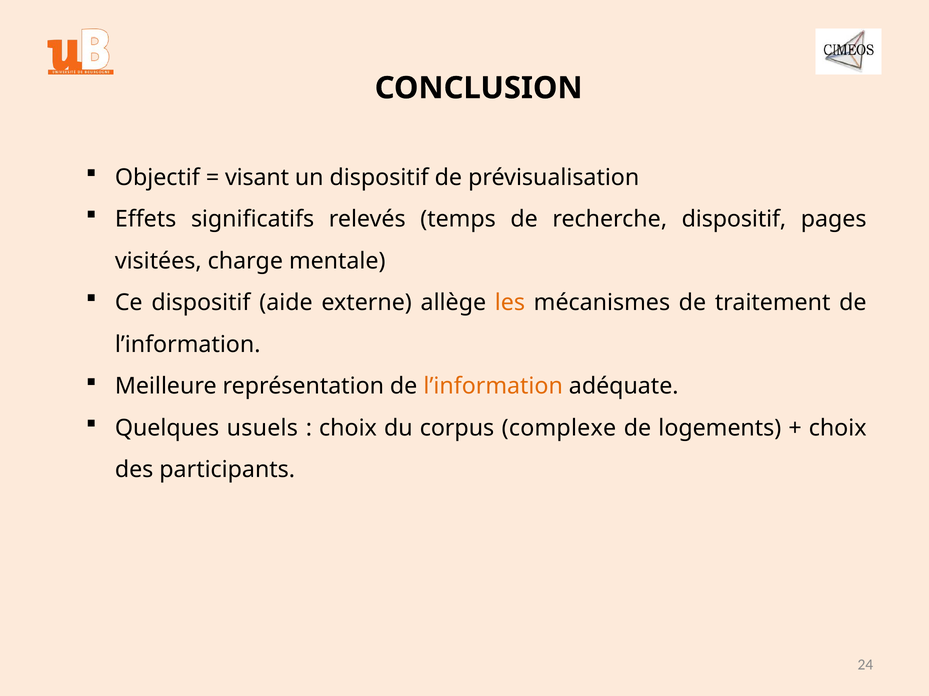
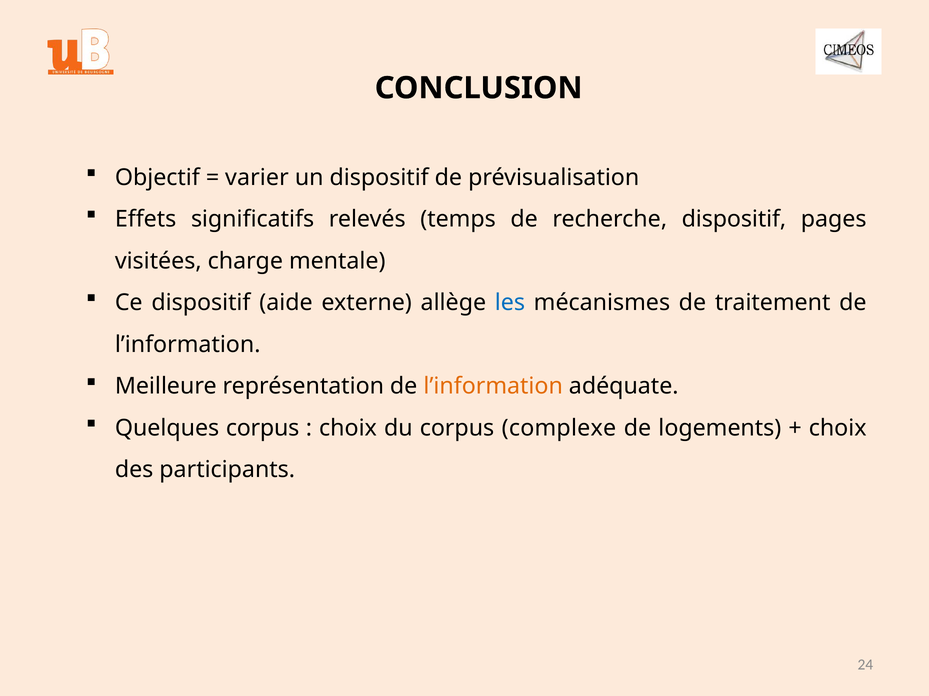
visant: visant -> varier
les colour: orange -> blue
Quelques usuels: usuels -> corpus
